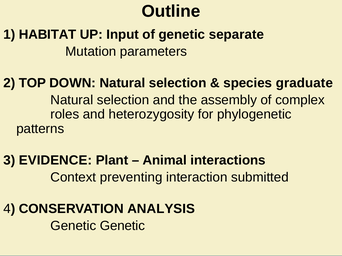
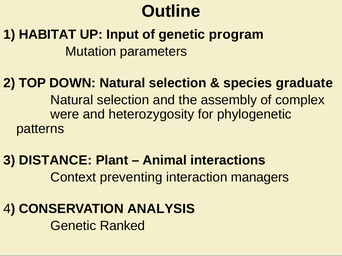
separate: separate -> program
roles: roles -> were
EVIDENCE: EVIDENCE -> DISTANCE
submitted: submitted -> managers
Genetic Genetic: Genetic -> Ranked
